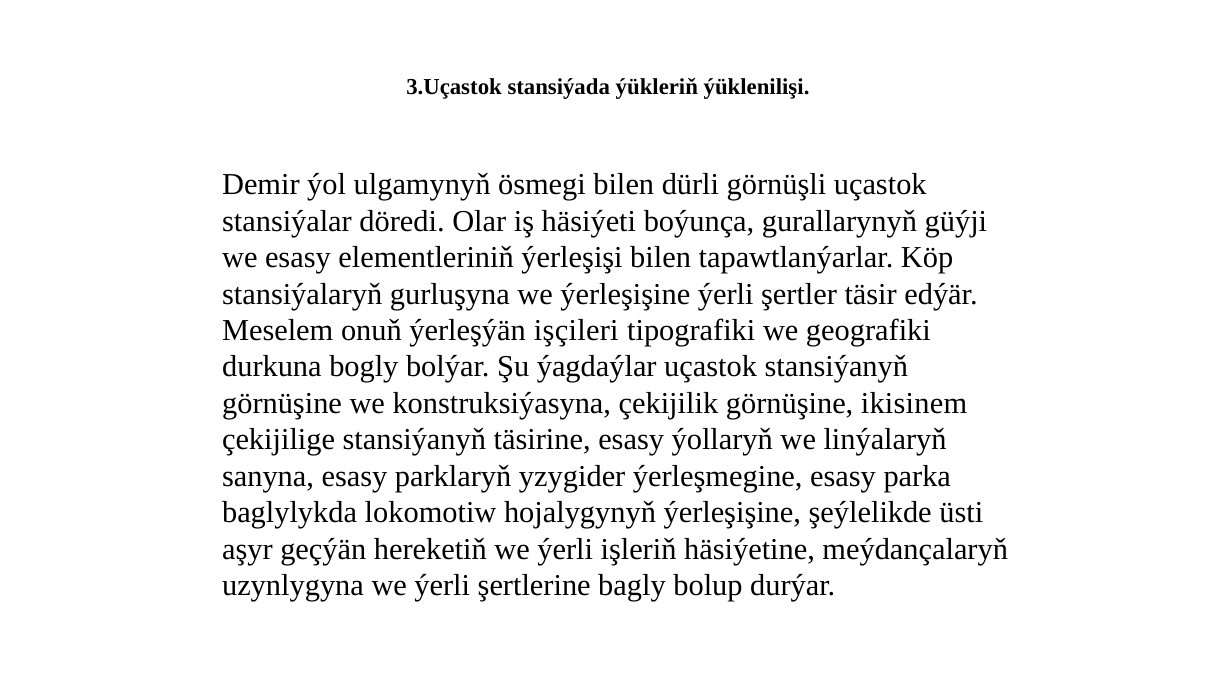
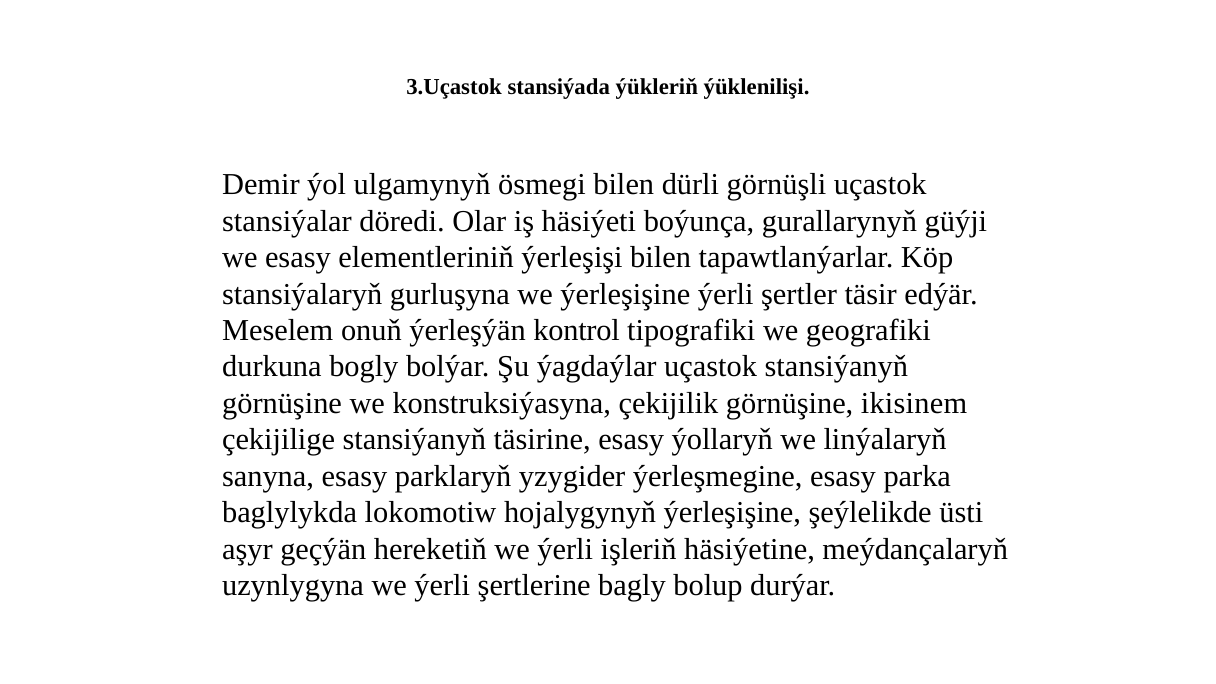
işçileri: işçileri -> kontrol
